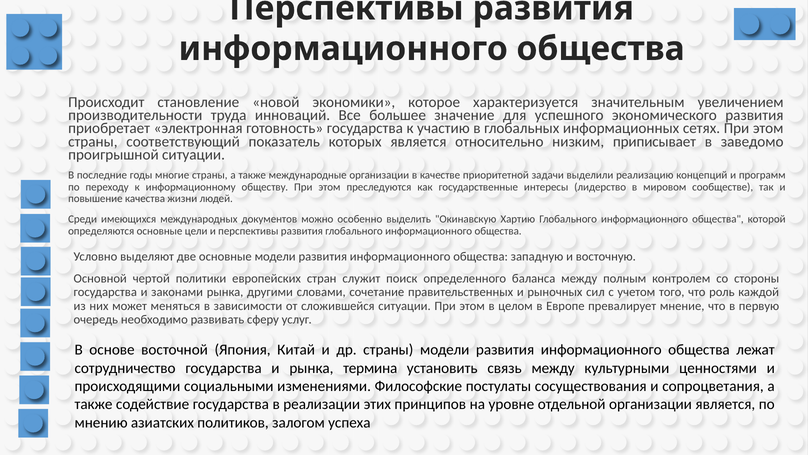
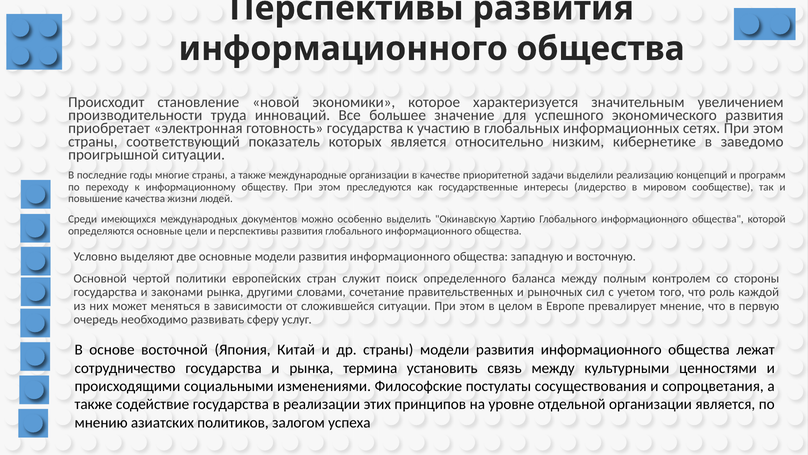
приписывает: приписывает -> кибернетике
